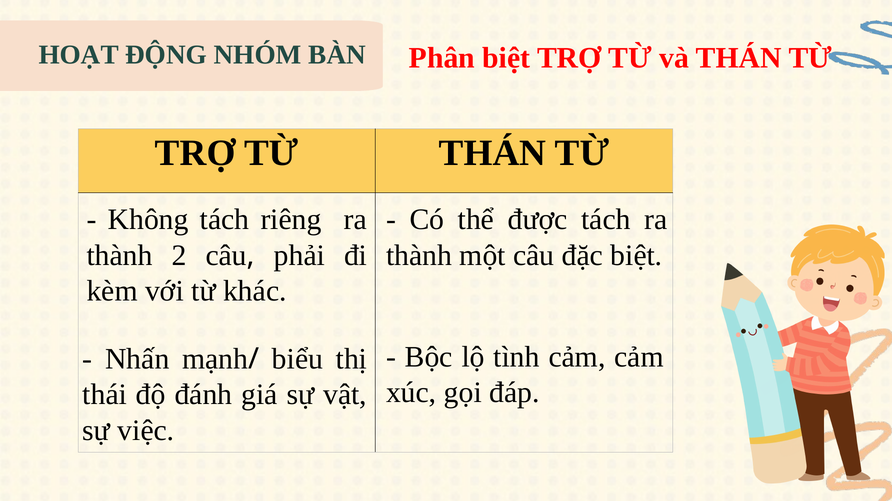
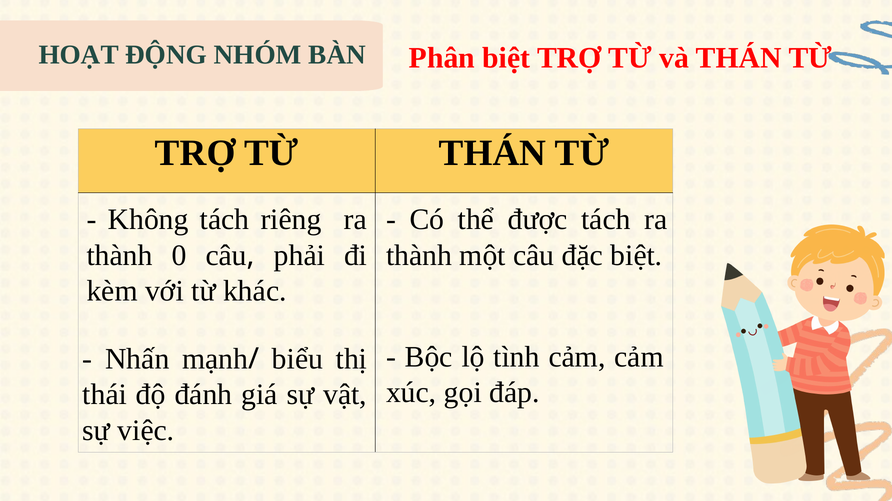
2: 2 -> 0
